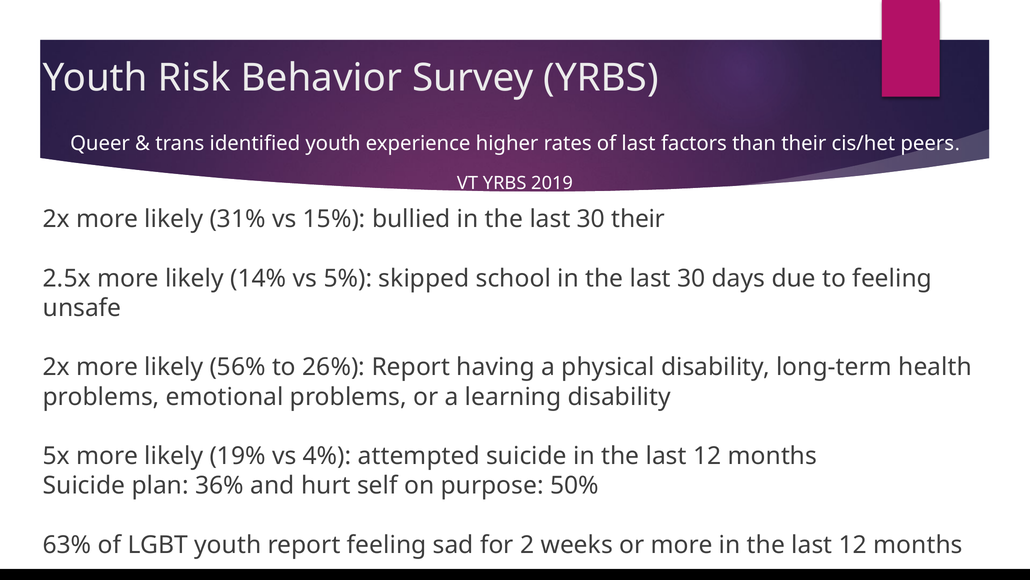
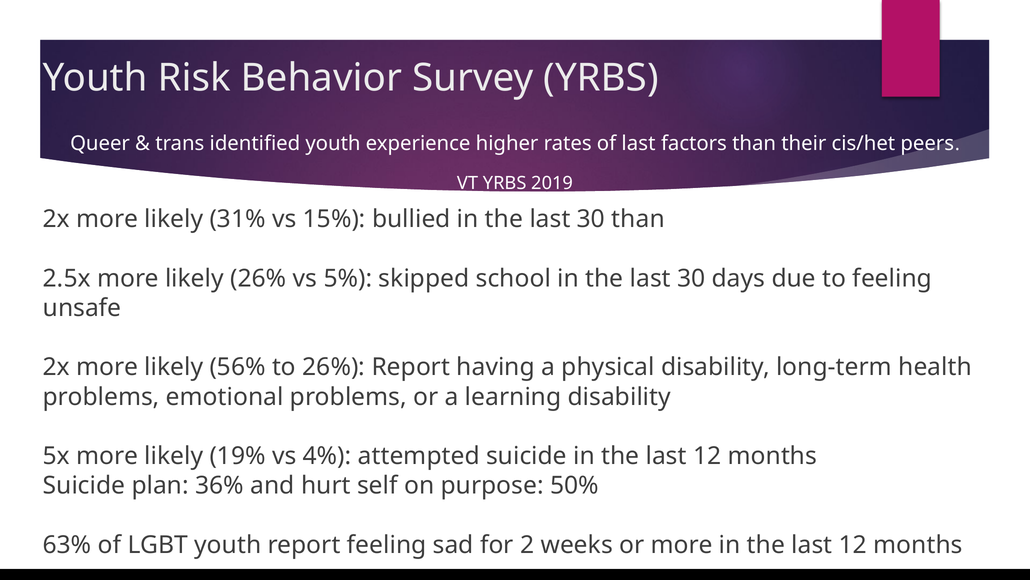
30 their: their -> than
likely 14%: 14% -> 26%
